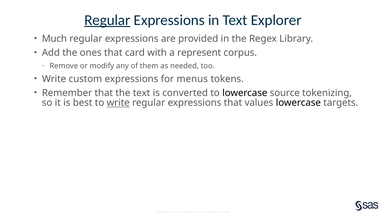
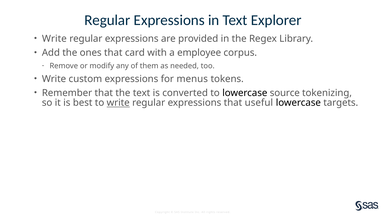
Regular at (107, 20) underline: present -> none
Much at (54, 39): Much -> Write
represent: represent -> employee
values: values -> useful
